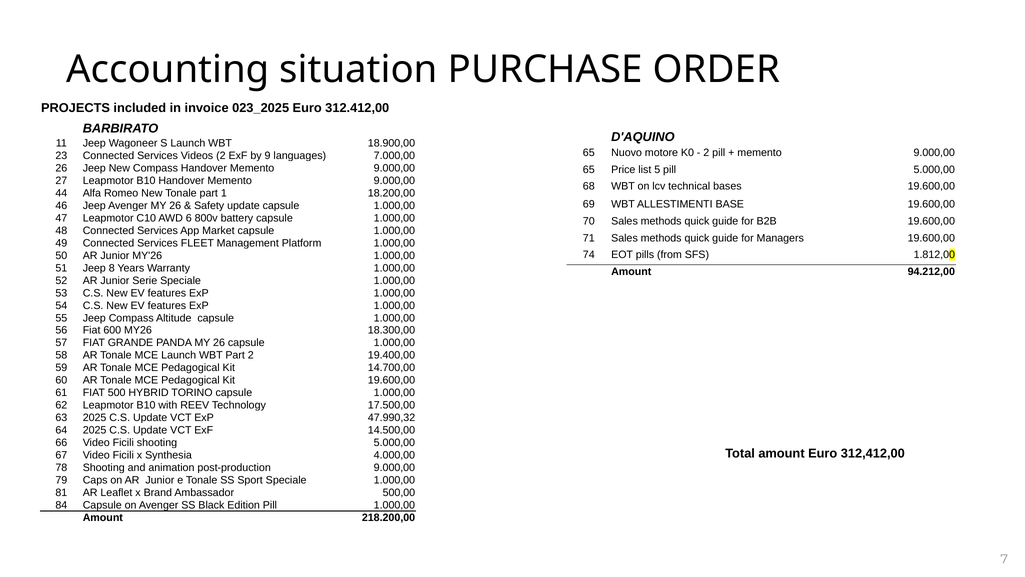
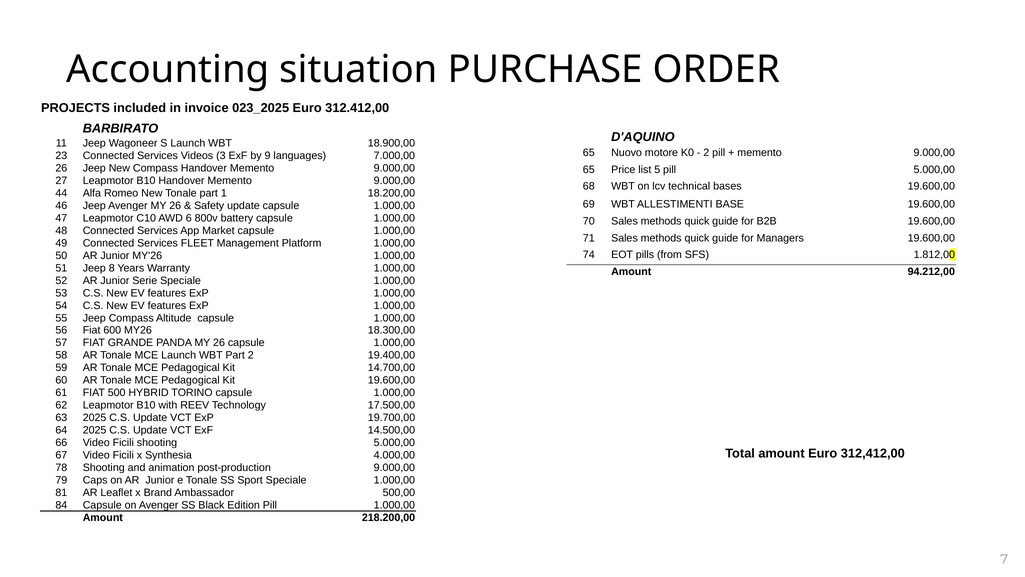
Videos 2: 2 -> 3
47.990,32: 47.990,32 -> 19.700,00
